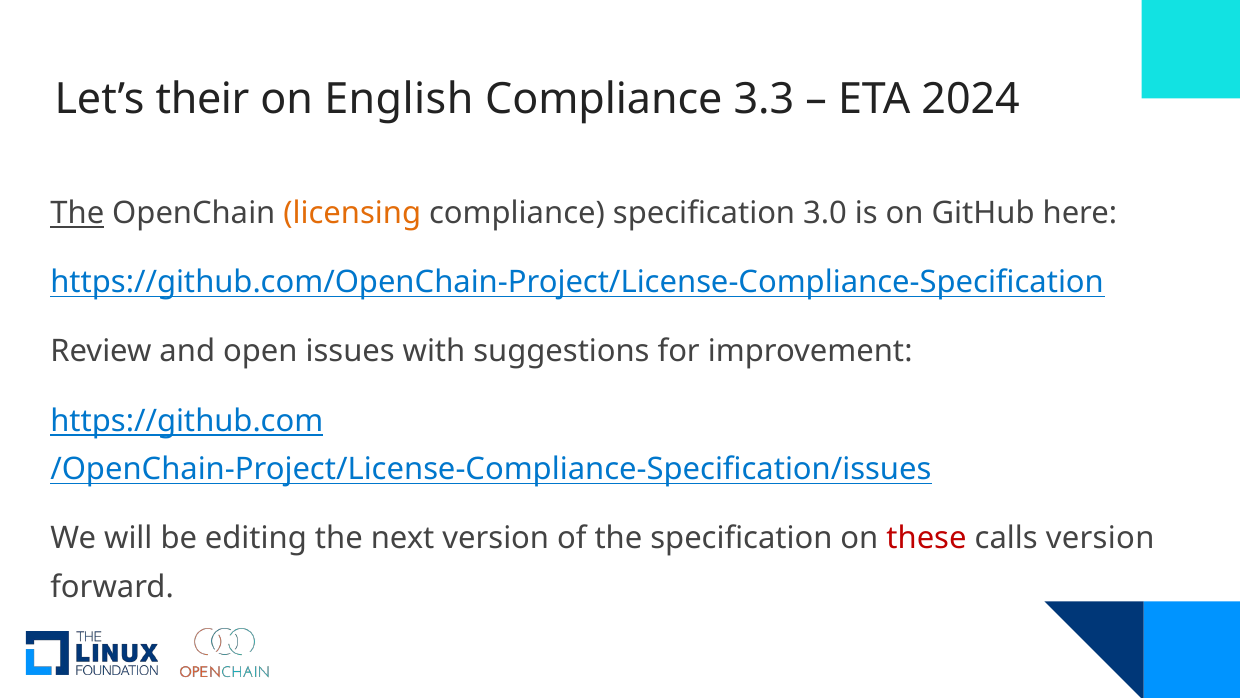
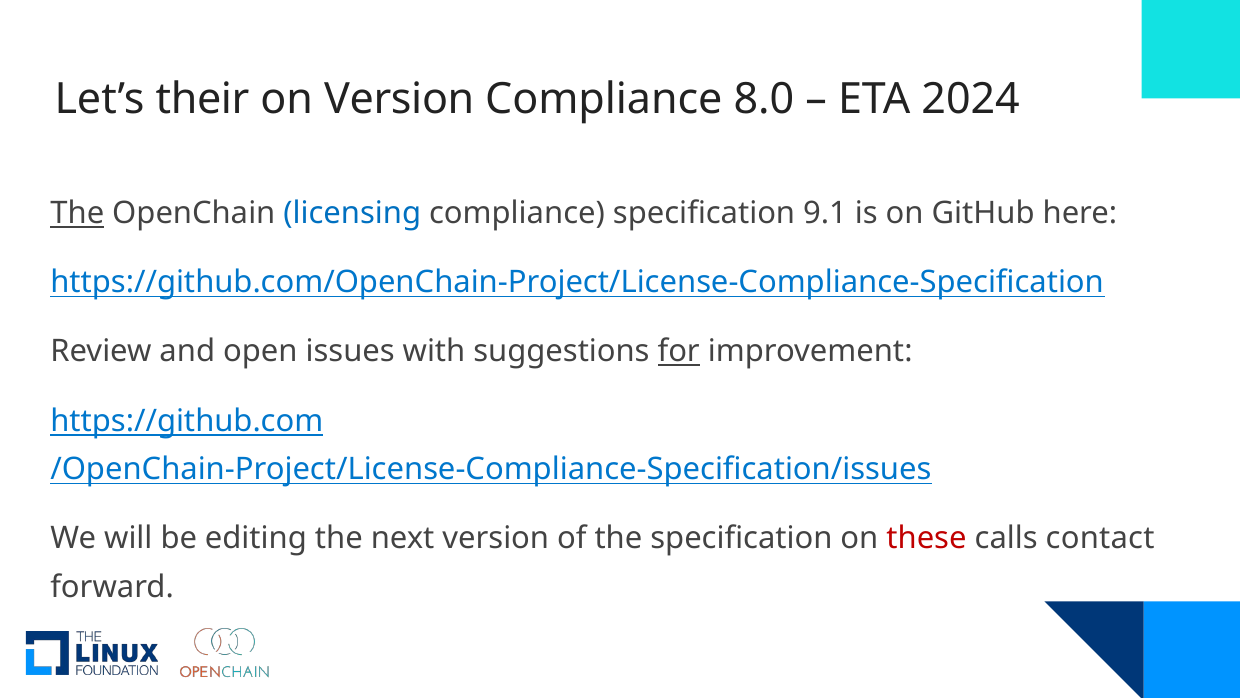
on English: English -> Version
3.3: 3.3 -> 8.0
licensing colour: orange -> blue
3.0: 3.0 -> 9.1
for underline: none -> present
calls version: version -> contact
